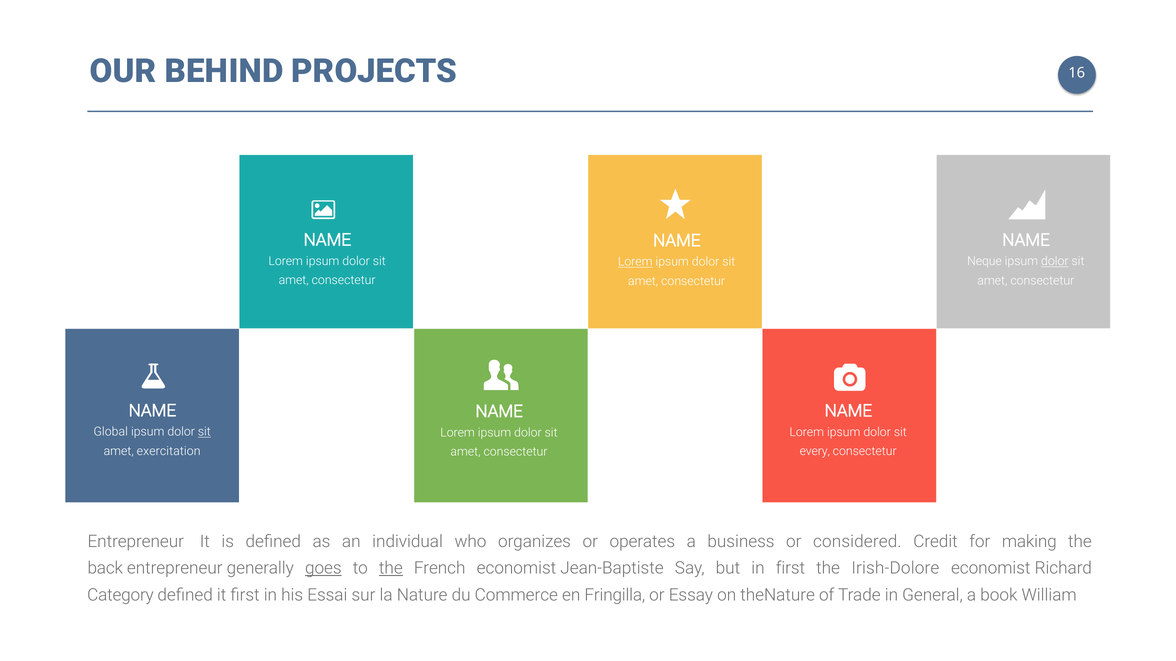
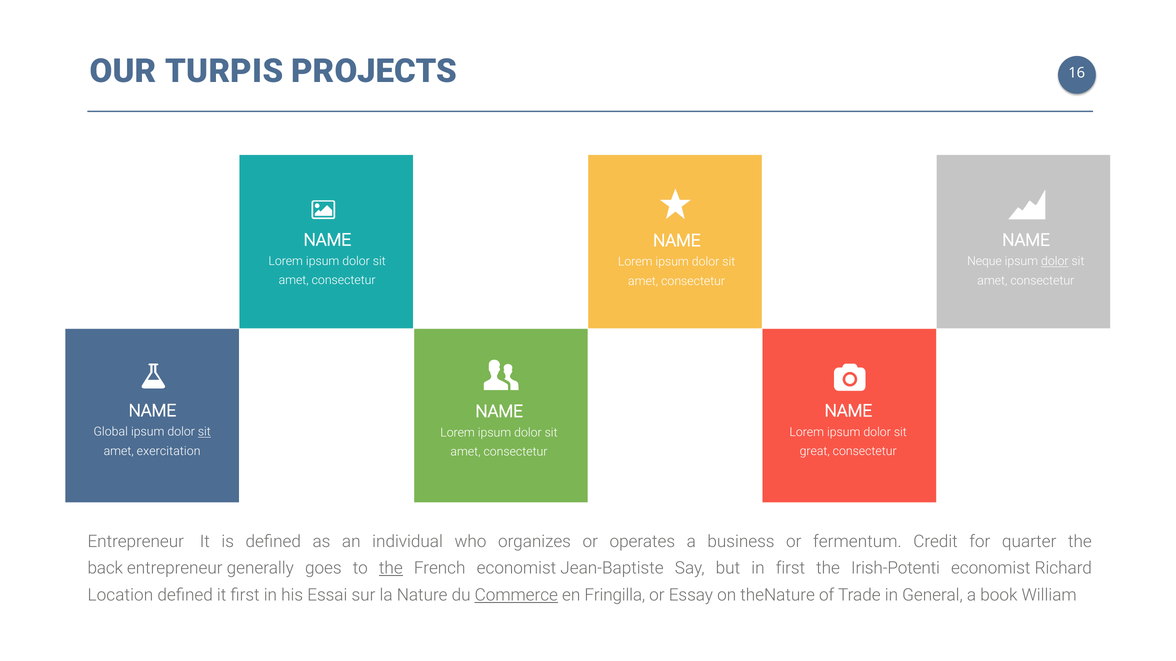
BEHIND: BEHIND -> TURPIS
Lorem at (635, 262) underline: present -> none
every: every -> great
considered: considered -> fermentum
making: making -> quarter
goes underline: present -> none
Irish-Dolore: Irish-Dolore -> Irish-Potenti
Category: Category -> Location
Commerce underline: none -> present
